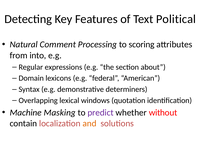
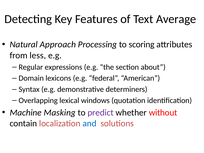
Political: Political -> Average
Comment: Comment -> Approach
into: into -> less
and colour: orange -> blue
